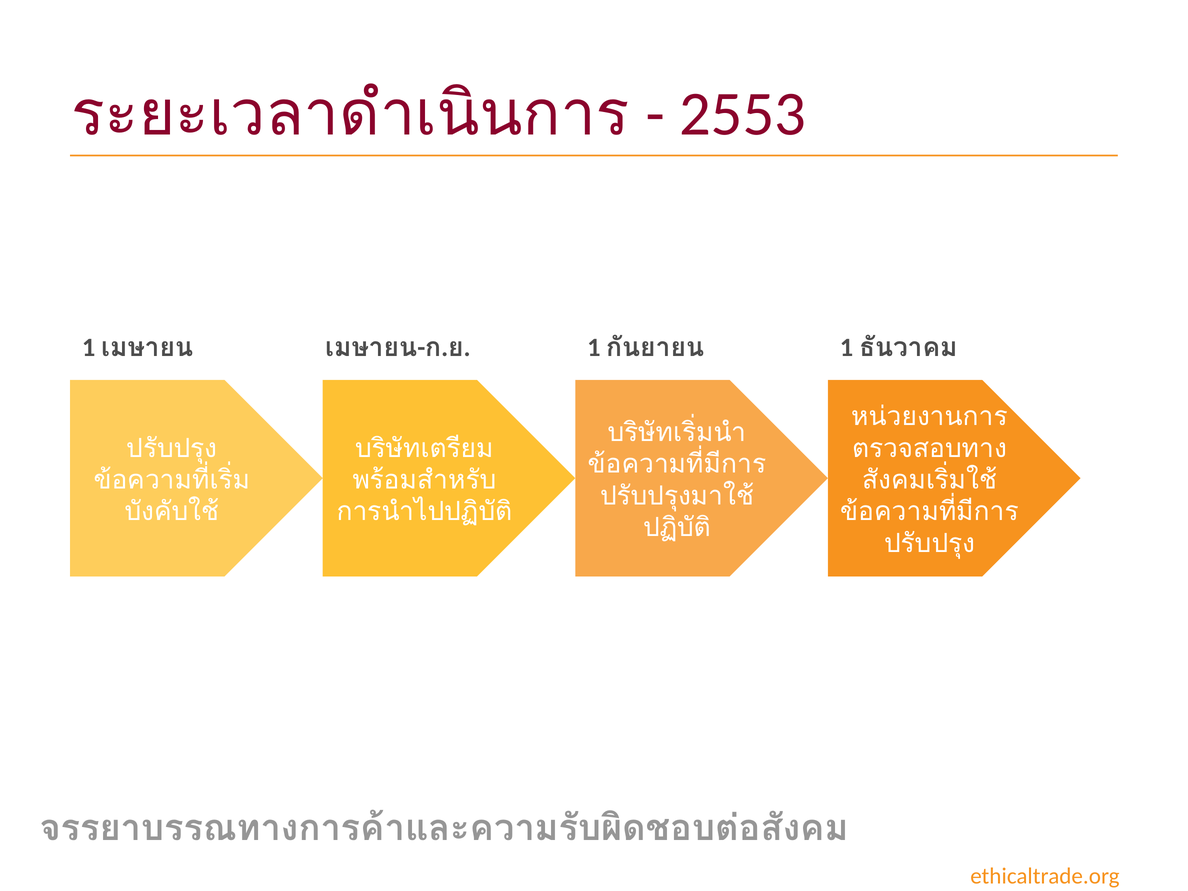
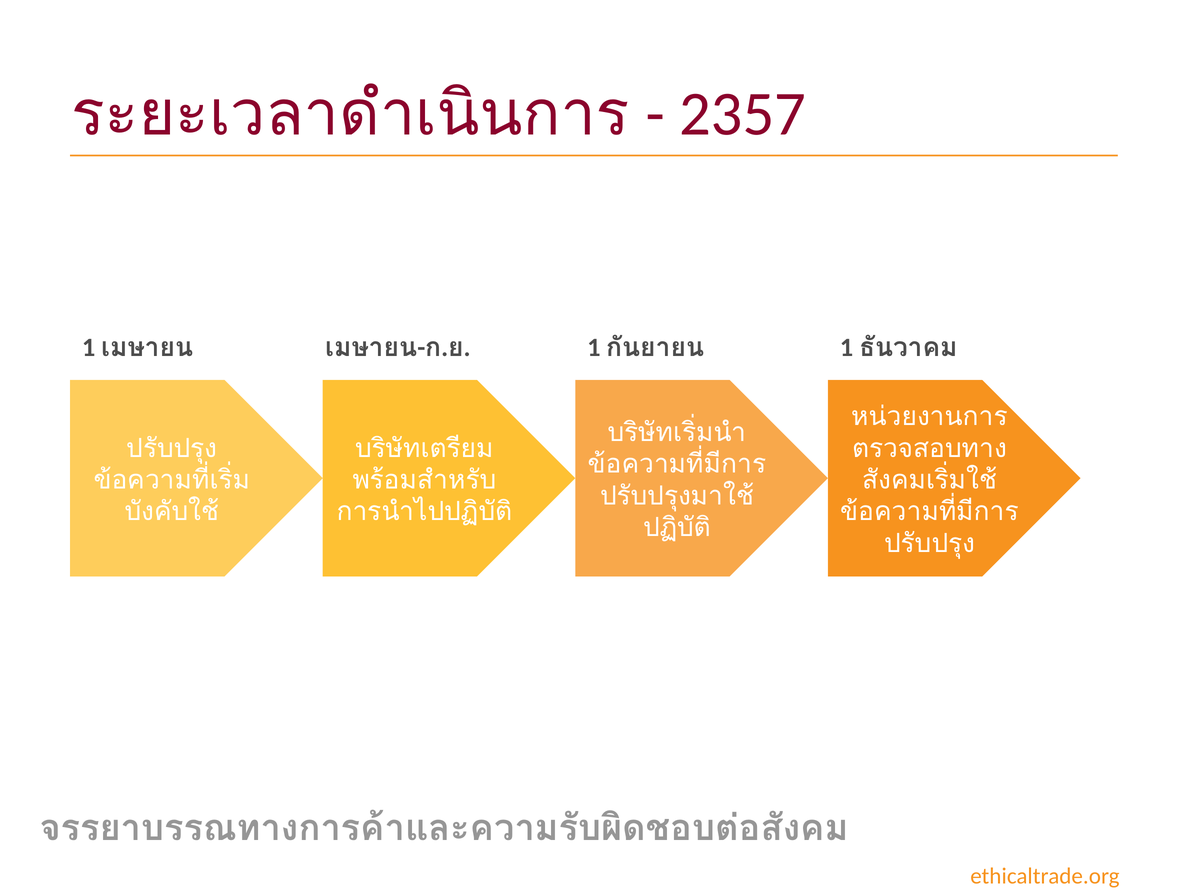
2553: 2553 -> 2357
